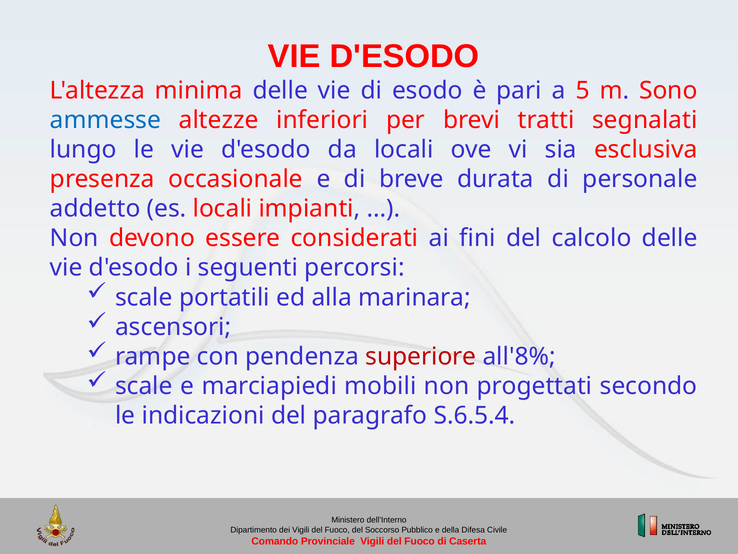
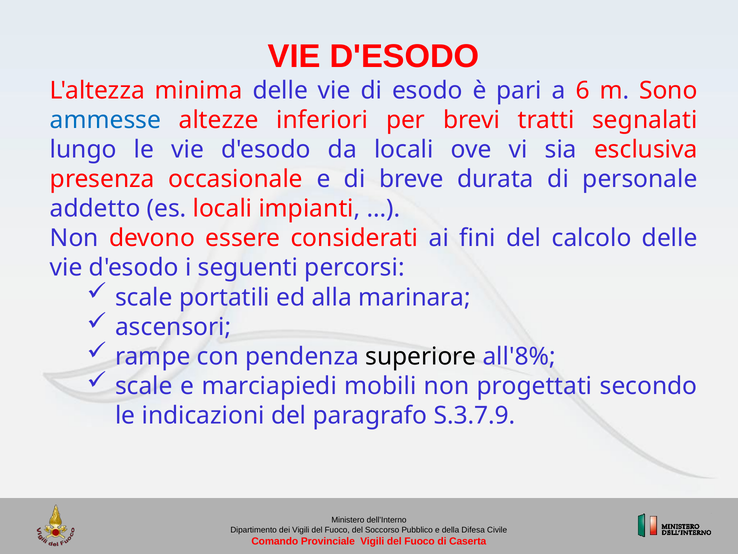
5: 5 -> 6
superiore colour: red -> black
S.6.5.4: S.6.5.4 -> S.3.7.9
